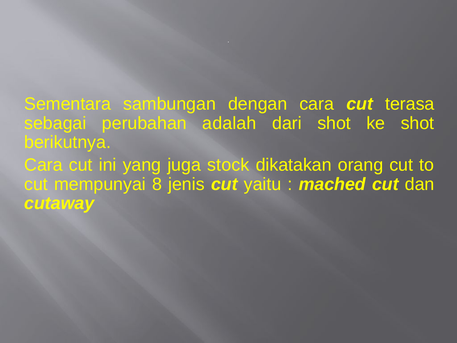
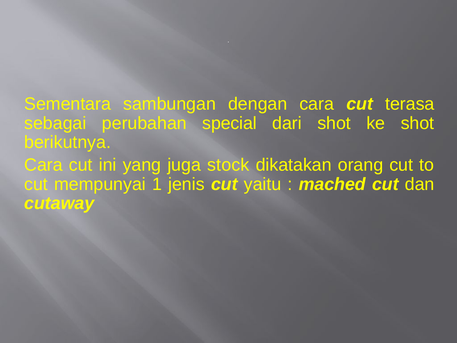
adalah: adalah -> special
8: 8 -> 1
